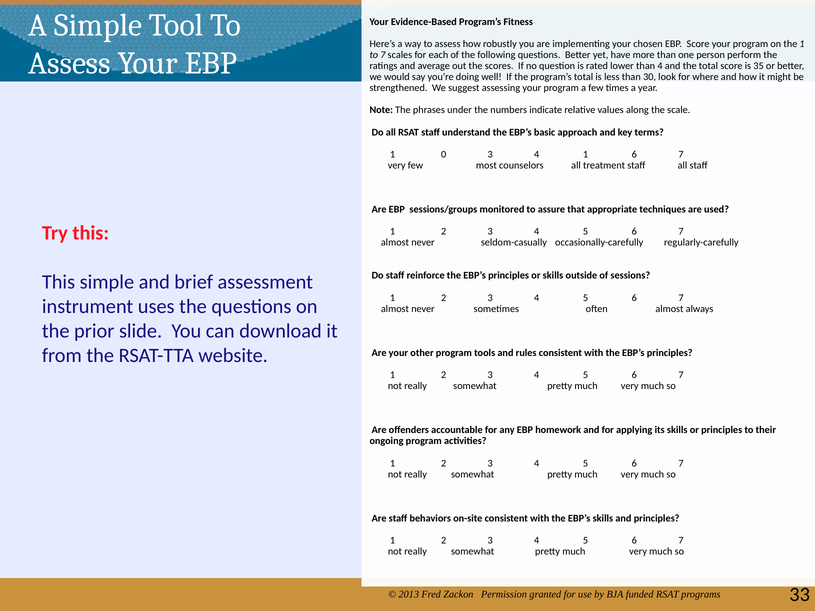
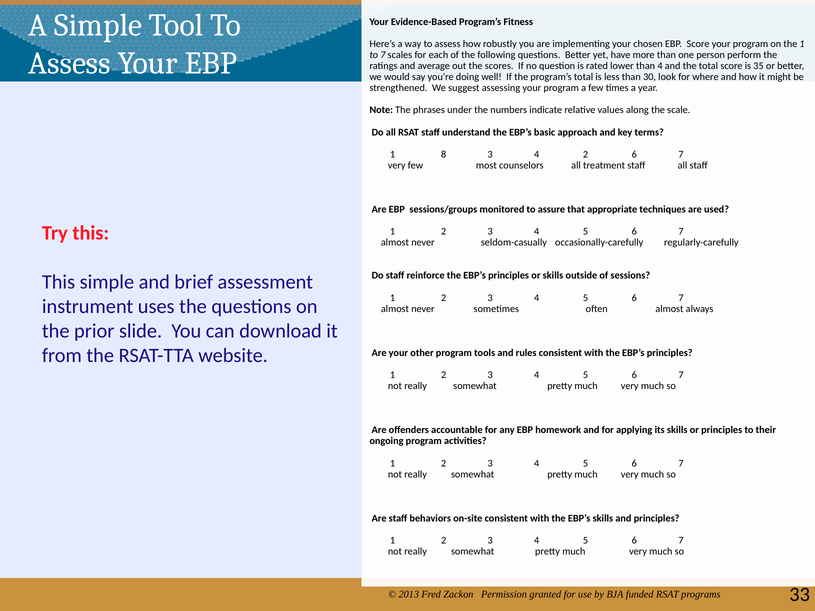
0: 0 -> 8
4 1: 1 -> 2
